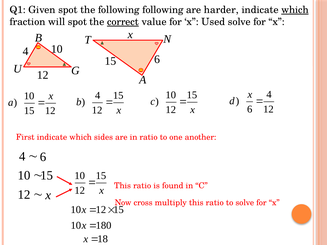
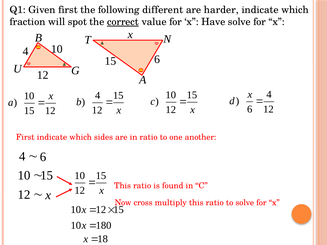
Given spot: spot -> first
following following: following -> different
which at (295, 10) underline: present -> none
Used: Used -> Have
